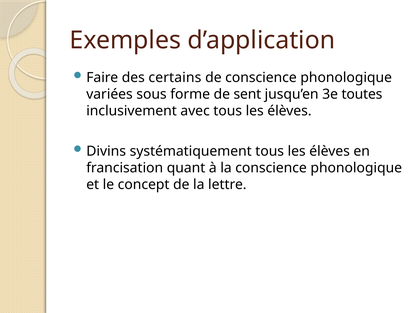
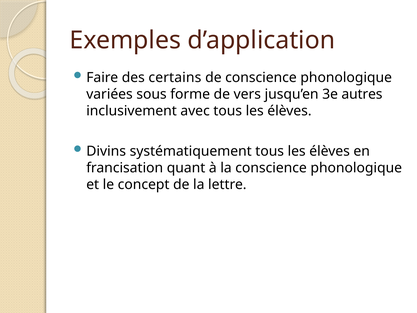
sent: sent -> vers
toutes: toutes -> autres
